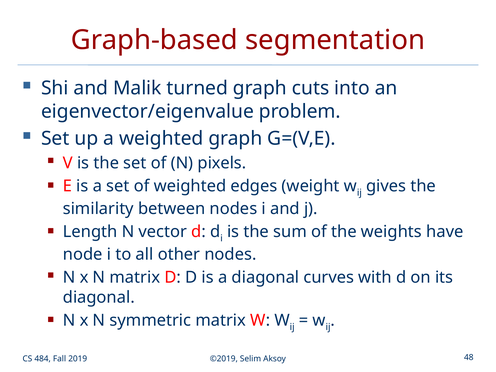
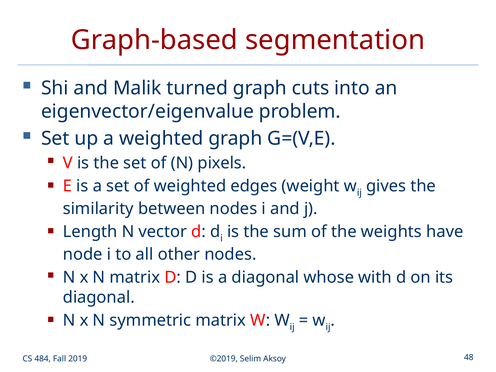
curves: curves -> whose
